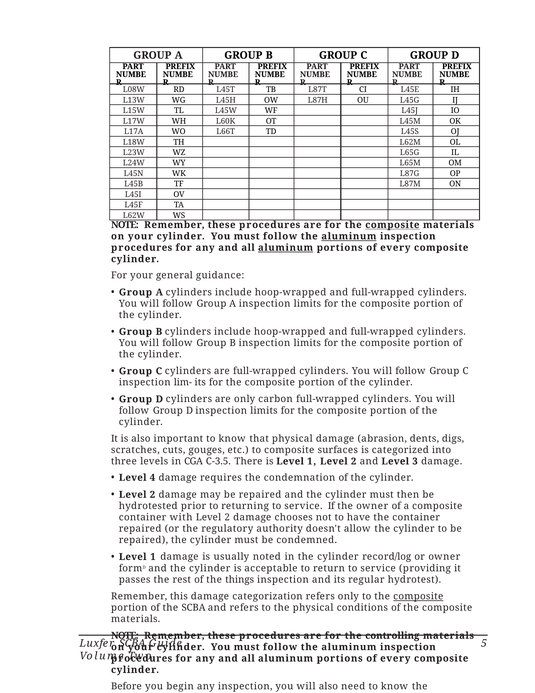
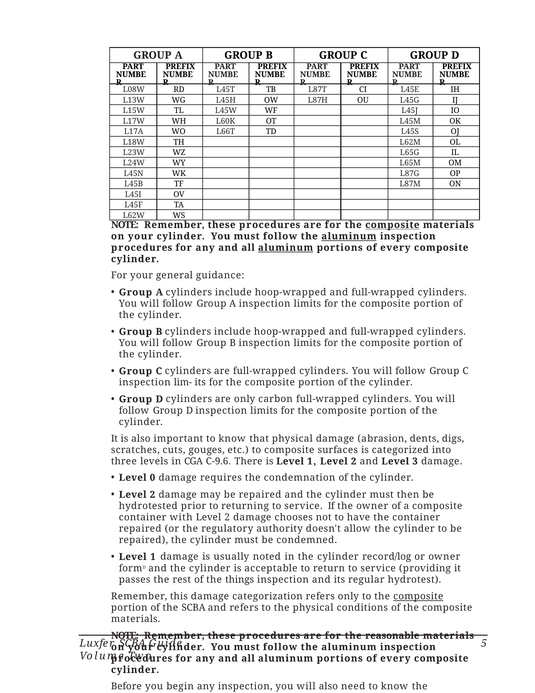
C-3.5: C-3.5 -> C-9.6
4: 4 -> 0
controlling: controlling -> reasonable
